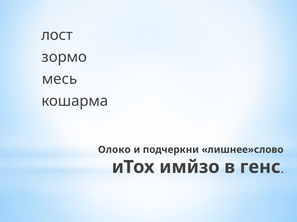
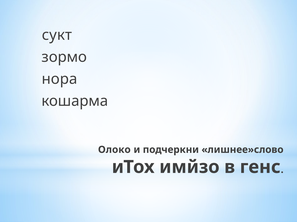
лост: лост -> сукт
месь: месь -> нора
